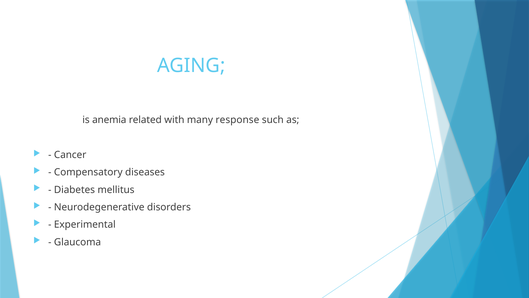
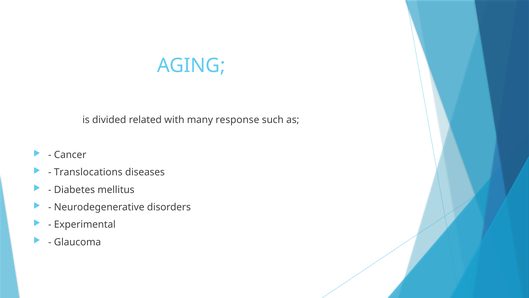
anemia: anemia -> divided
Compensatory: Compensatory -> Translocations
